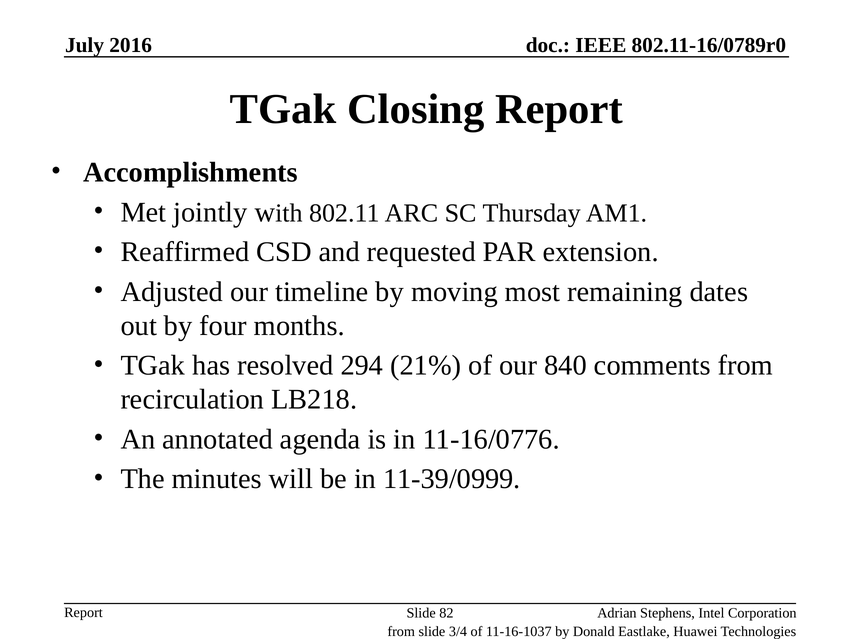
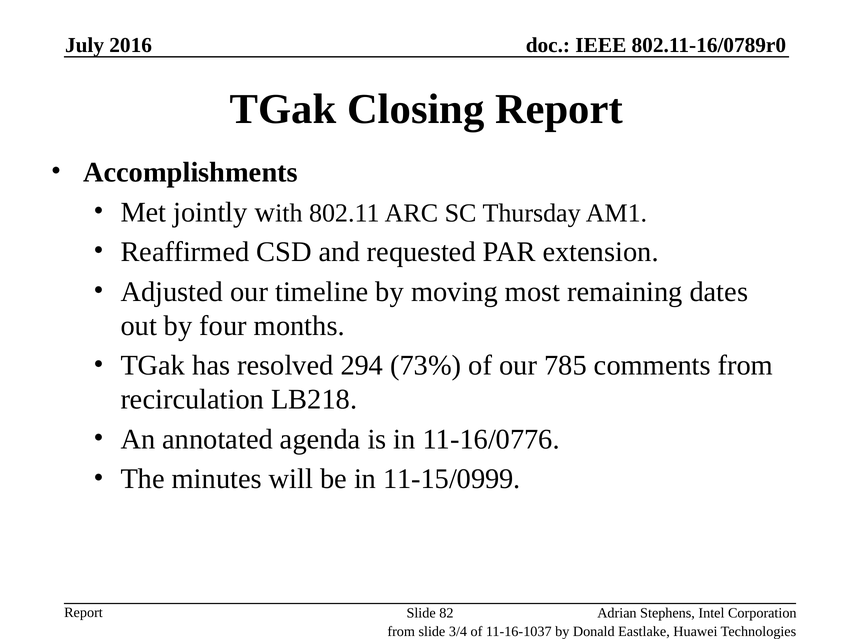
21%: 21% -> 73%
840: 840 -> 785
11-39/0999: 11-39/0999 -> 11-15/0999
